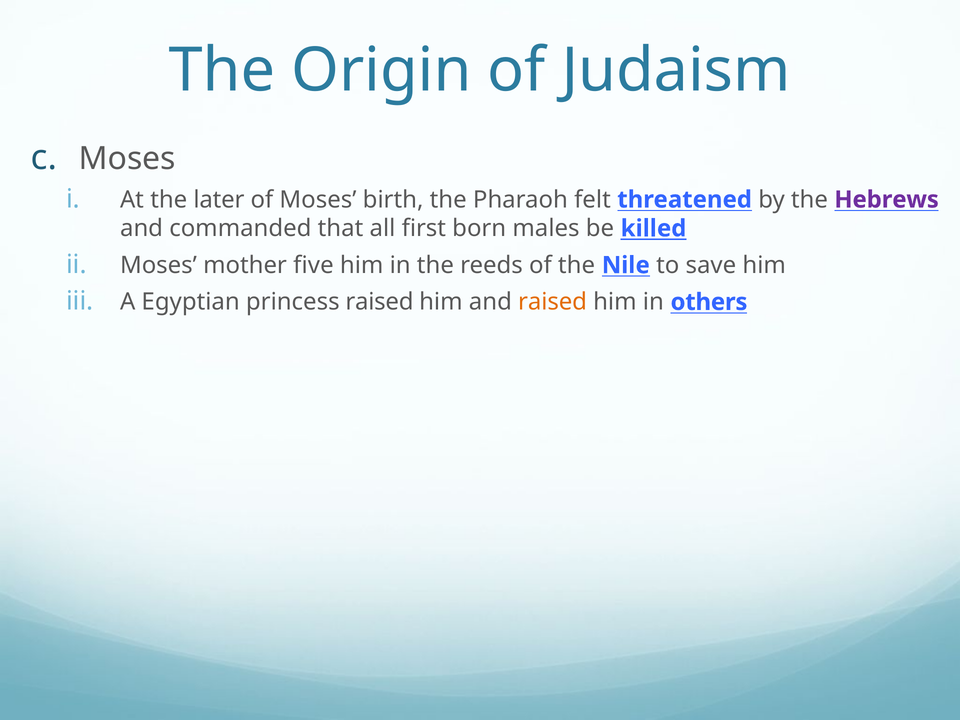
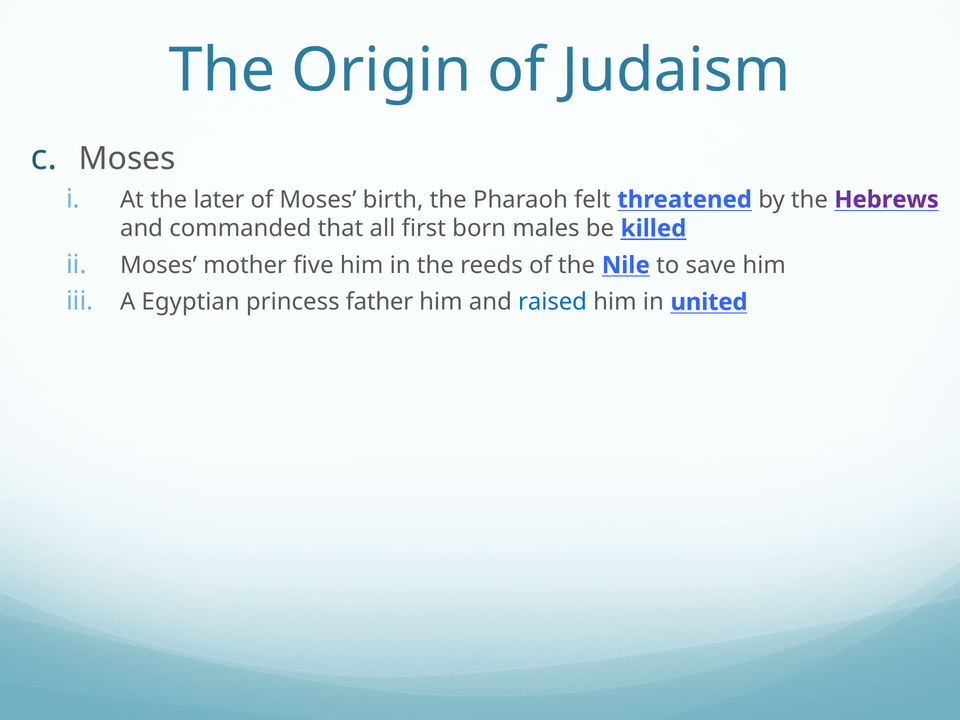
princess raised: raised -> father
raised at (553, 302) colour: orange -> blue
others: others -> united
